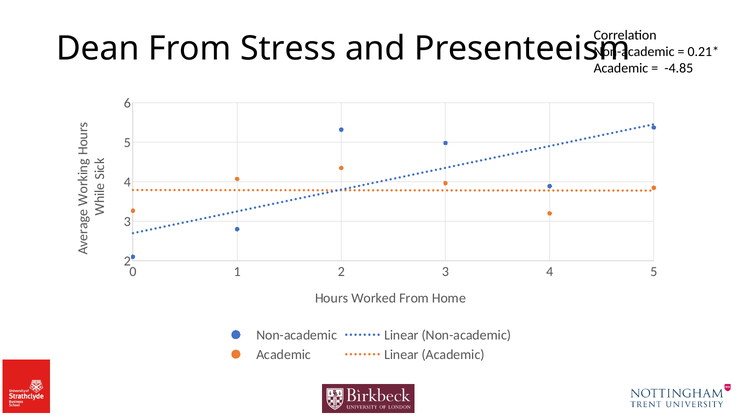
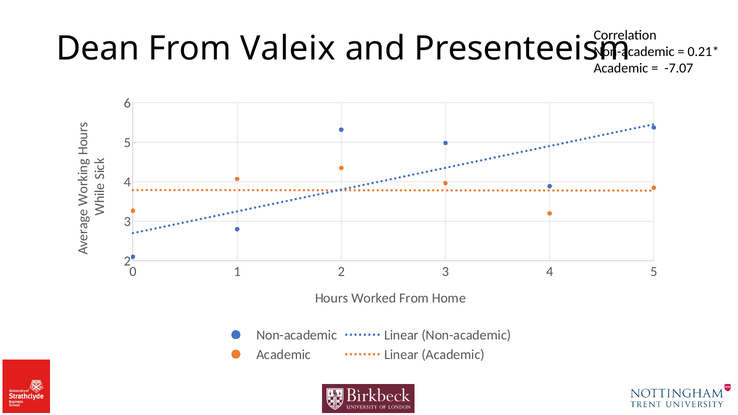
Stress: Stress -> Valeix
-4.85: -4.85 -> -7.07
